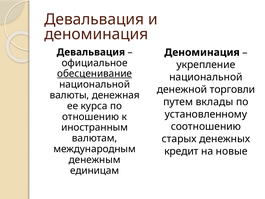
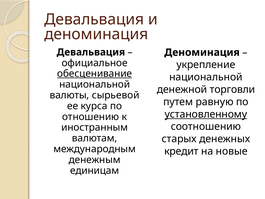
денежная: денежная -> сырьевой
вклады: вклады -> равную
установленному underline: none -> present
